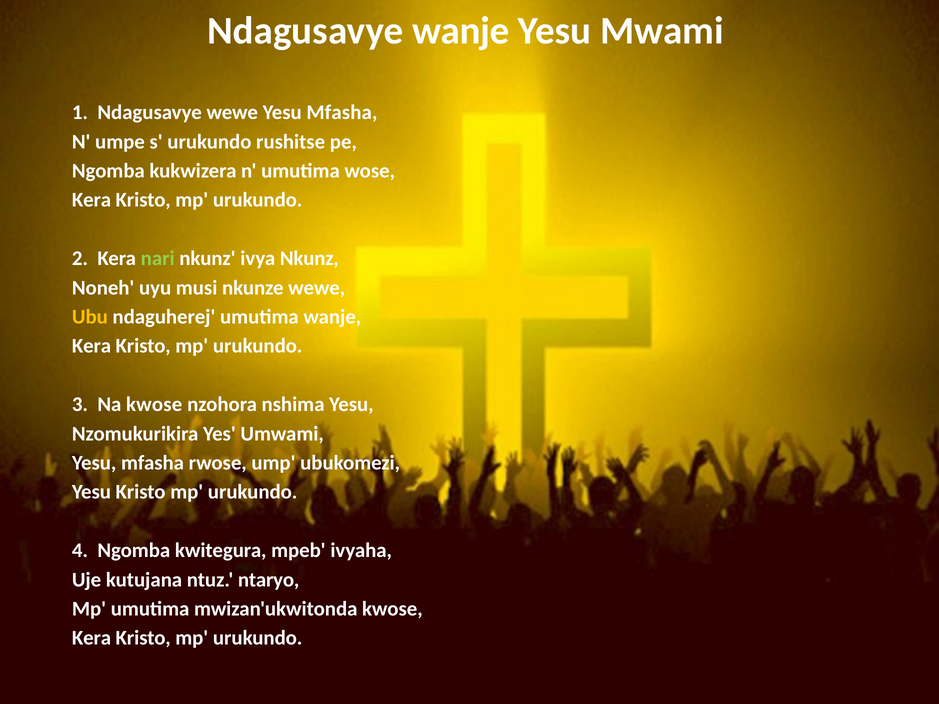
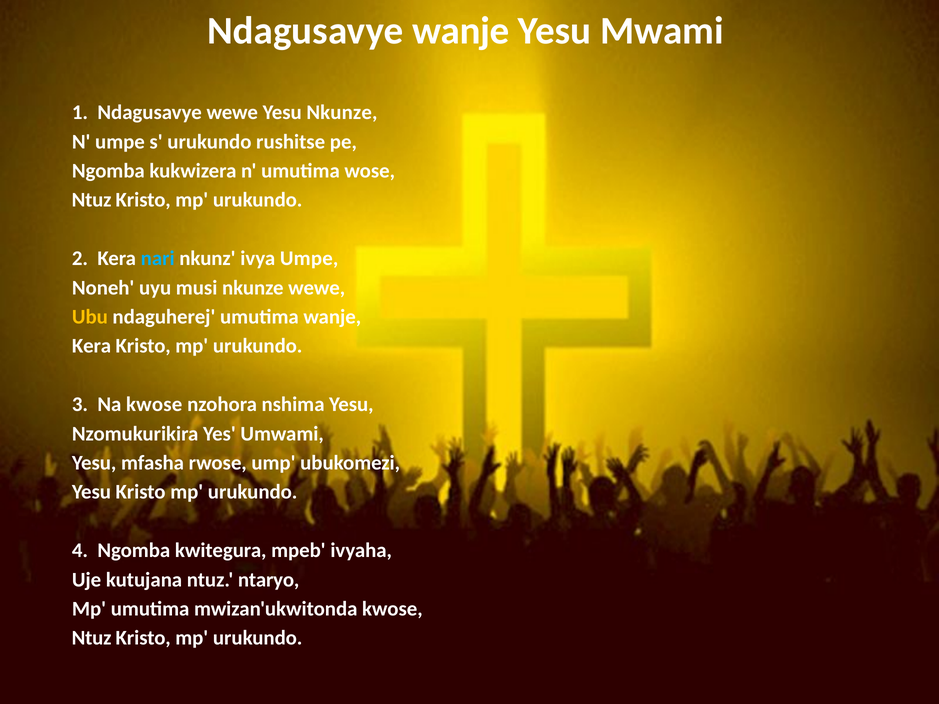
wewe Yesu Mfasha: Mfasha -> Nkunze
Kera at (92, 200): Kera -> Ntuz
nari colour: light green -> light blue
ivya Nkunz: Nkunz -> Umpe
Kera at (92, 638): Kera -> Ntuz
